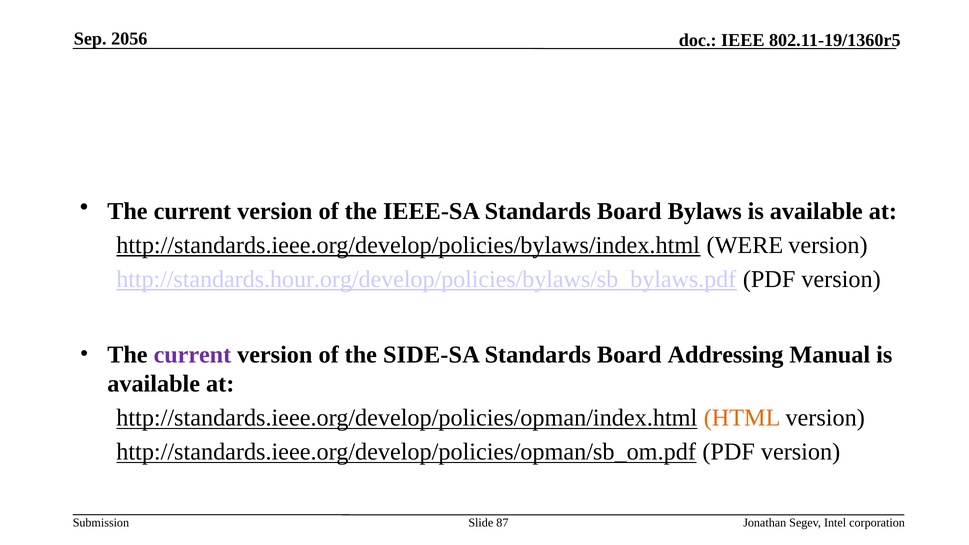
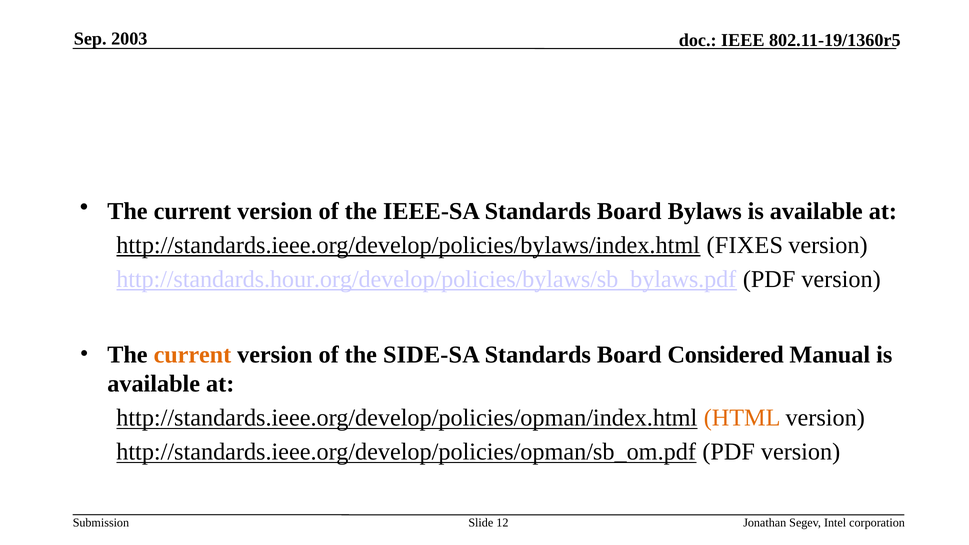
2056: 2056 -> 2003
WERE: WERE -> FIXES
current at (192, 355) colour: purple -> orange
Addressing: Addressing -> Considered
87: 87 -> 12
